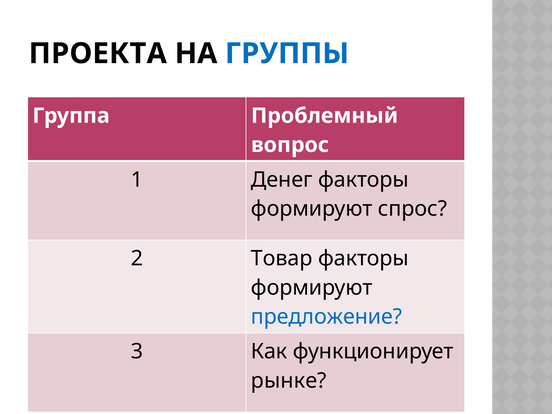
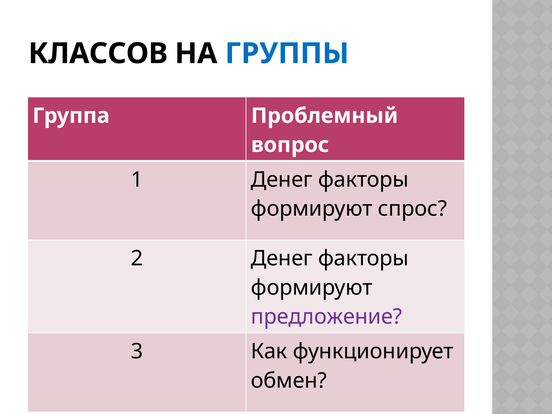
ПРОЕКТА: ПРОЕКТА -> КЛАССОВ
2 Товар: Товар -> Денег
предложение colour: blue -> purple
рынке: рынке -> обмен
